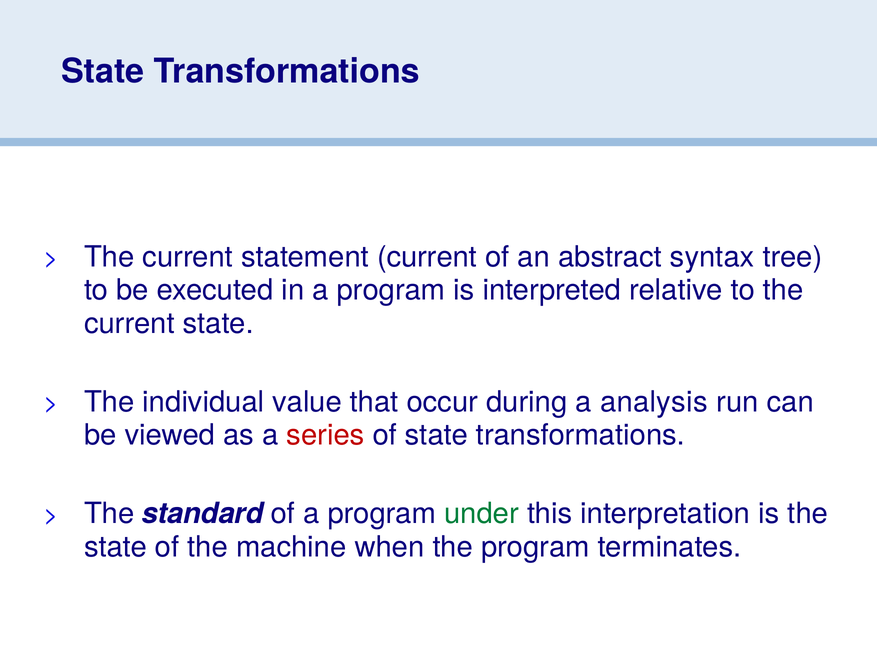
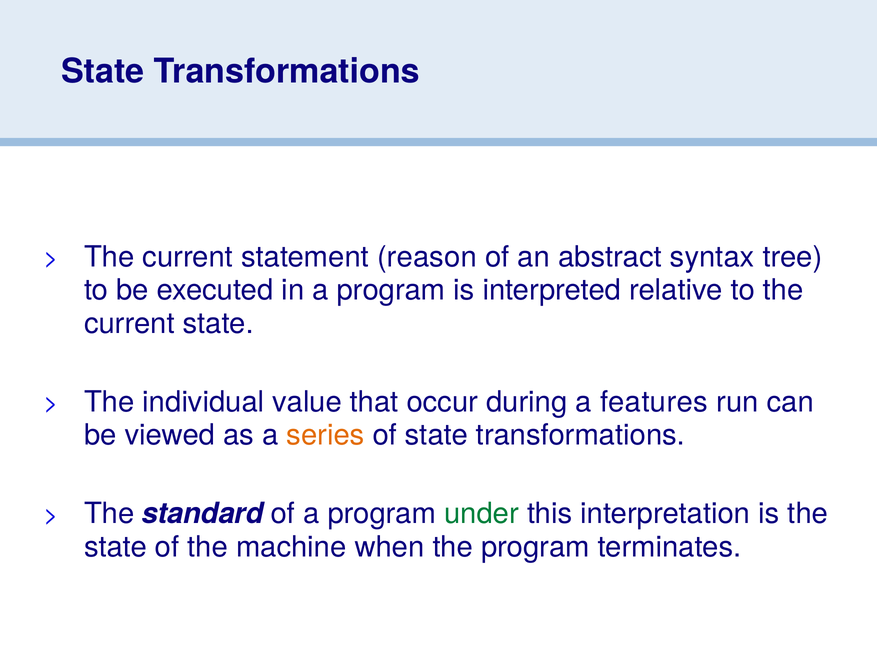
statement current: current -> reason
analysis: analysis -> features
series colour: red -> orange
